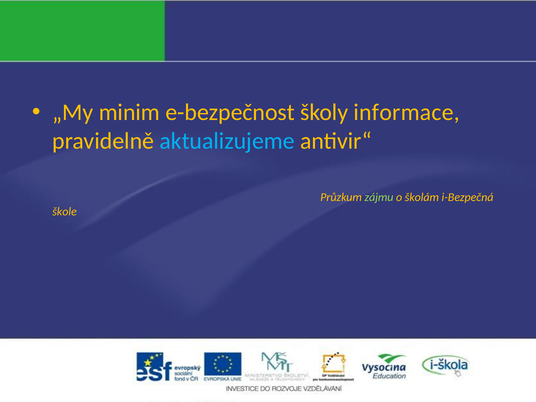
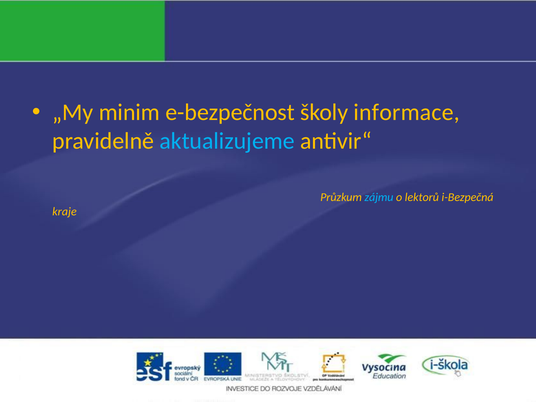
zájmu colour: light green -> light blue
školám: školám -> lektorů
škole: škole -> kraje
